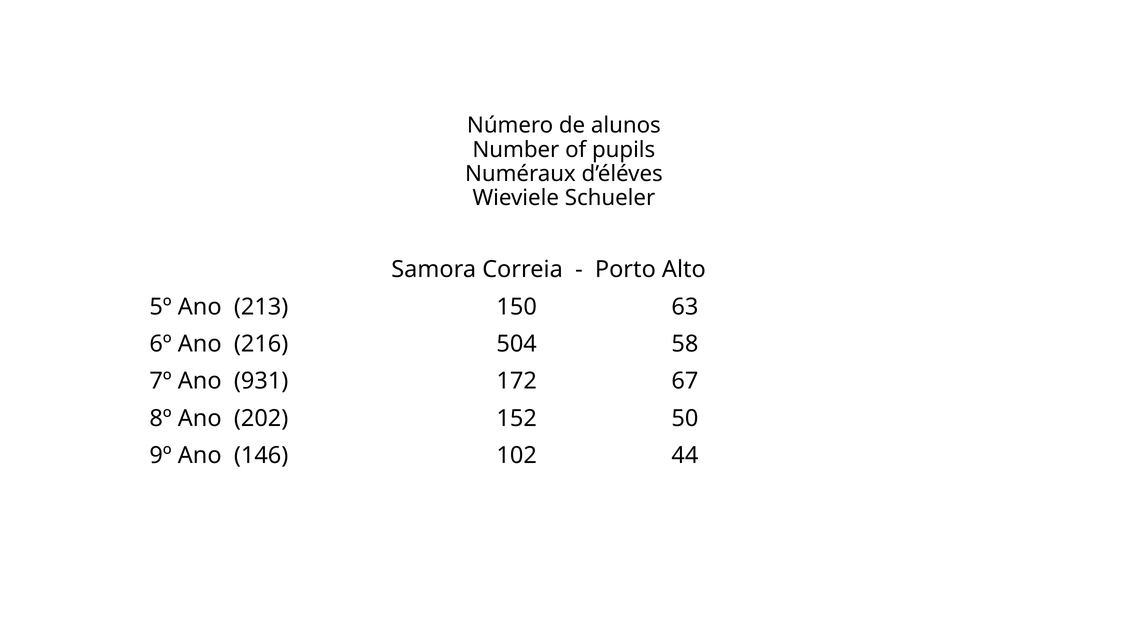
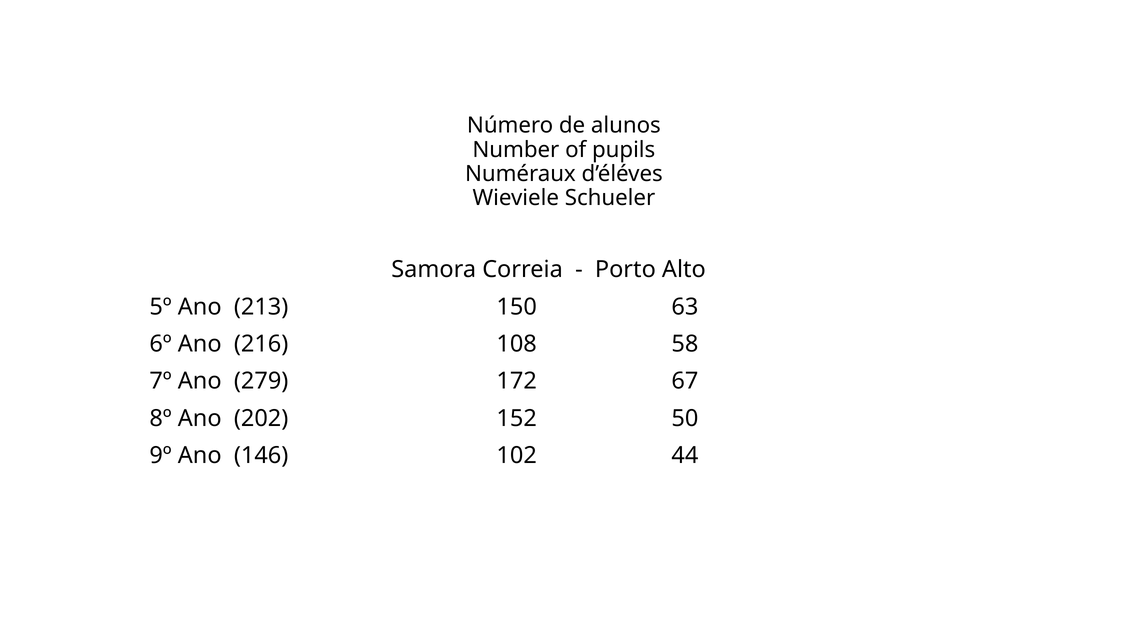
504: 504 -> 108
931: 931 -> 279
